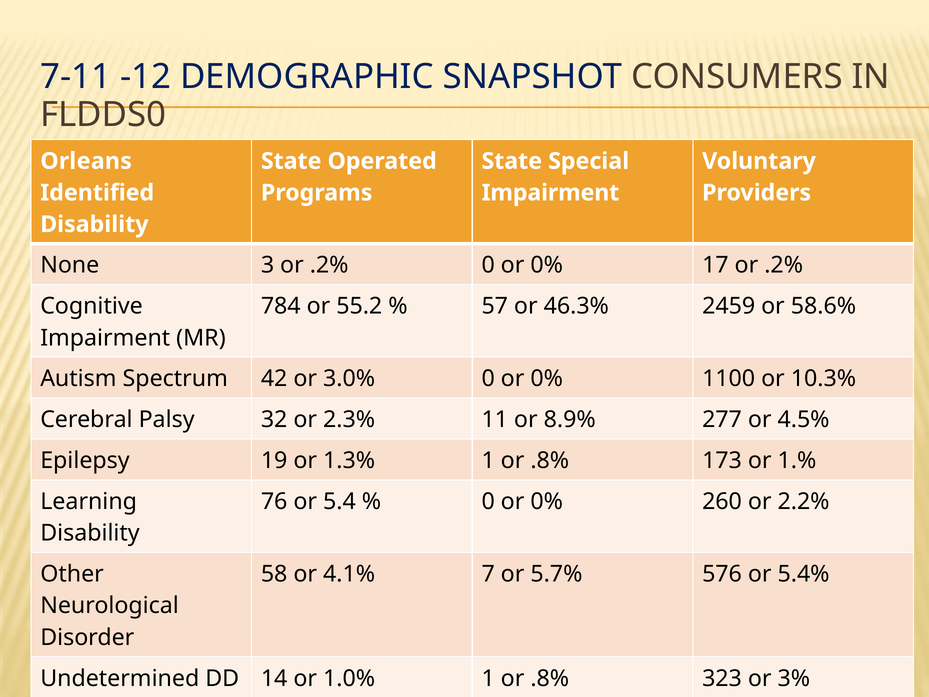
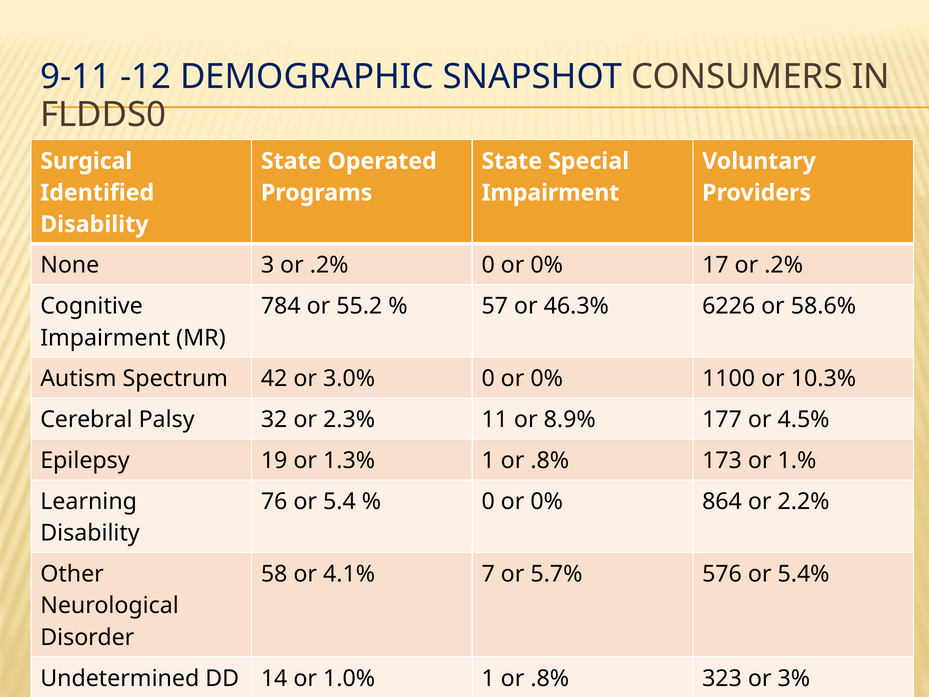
7-11: 7-11 -> 9-11
Orleans: Orleans -> Surgical
2459: 2459 -> 6226
277: 277 -> 177
260: 260 -> 864
